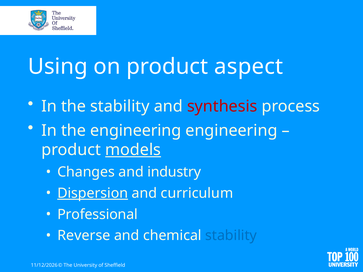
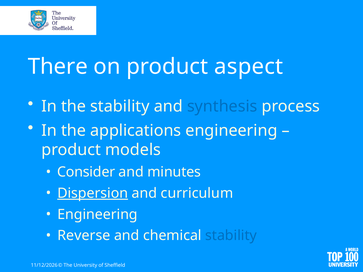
Using: Using -> There
synthesis colour: red -> blue
the engineering: engineering -> applications
models underline: present -> none
Changes: Changes -> Consider
industry: industry -> minutes
Professional at (98, 215): Professional -> Engineering
